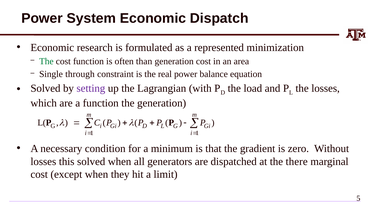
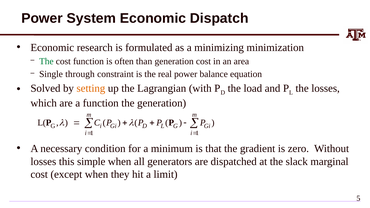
represented: represented -> minimizing
setting colour: purple -> orange
this solved: solved -> simple
there: there -> slack
